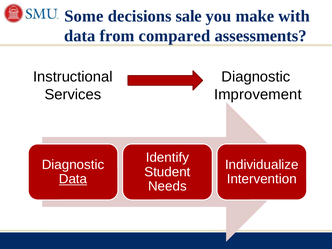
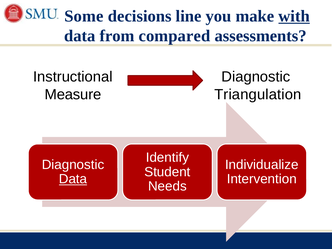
sale: sale -> line
with underline: none -> present
Services: Services -> Measure
Improvement: Improvement -> Triangulation
